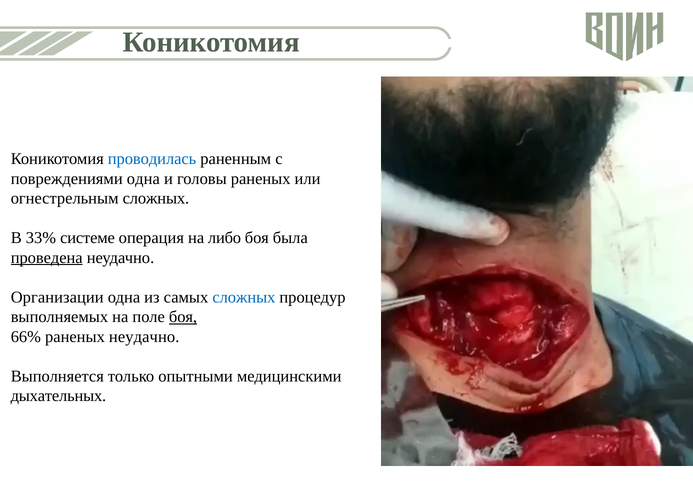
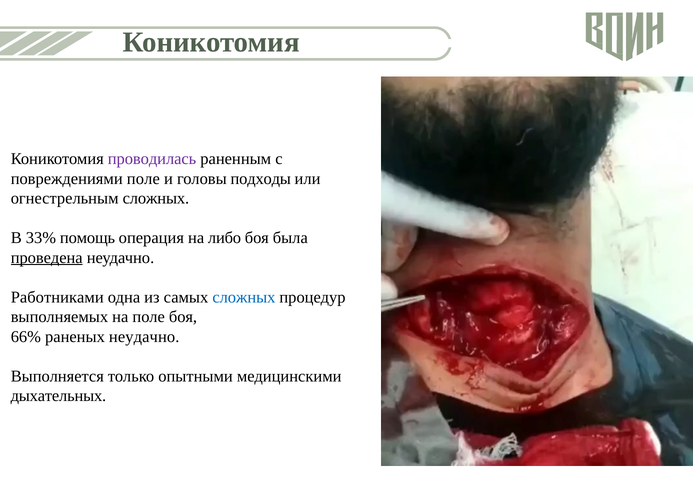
проводилась colour: blue -> purple
повреждениями одна: одна -> поле
головы раненых: раненых -> подходы
системе: системе -> помощь
Организации: Организации -> Работниками
боя at (183, 317) underline: present -> none
